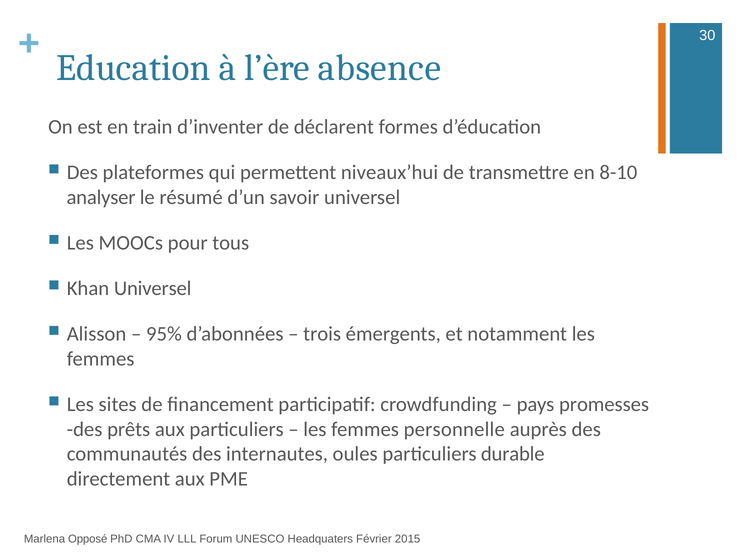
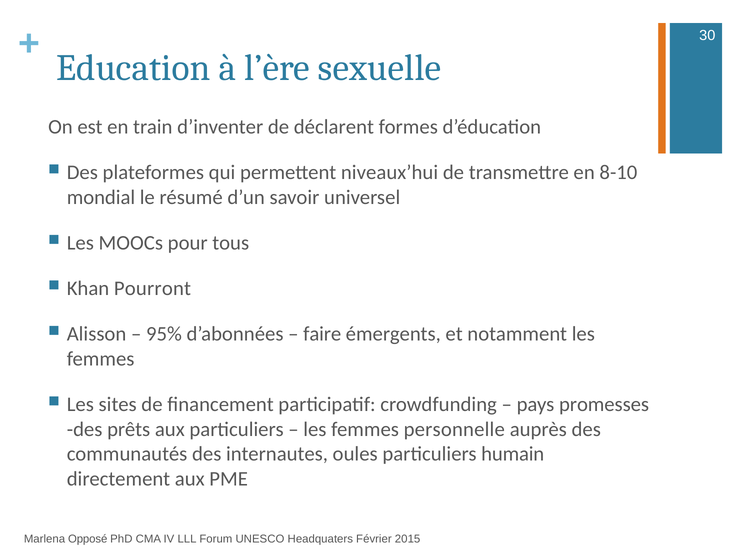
absence: absence -> sexuelle
analyser: analyser -> mondial
Khan Universel: Universel -> Pourront
trois: trois -> faire
durable: durable -> humain
